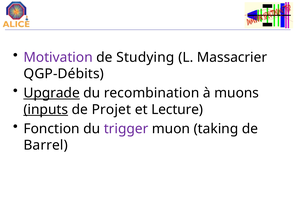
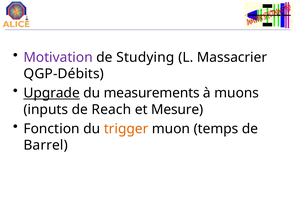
recombination: recombination -> measurements
inputs underline: present -> none
Projet: Projet -> Reach
Lecture: Lecture -> Mesure
trigger colour: purple -> orange
taking: taking -> temps
